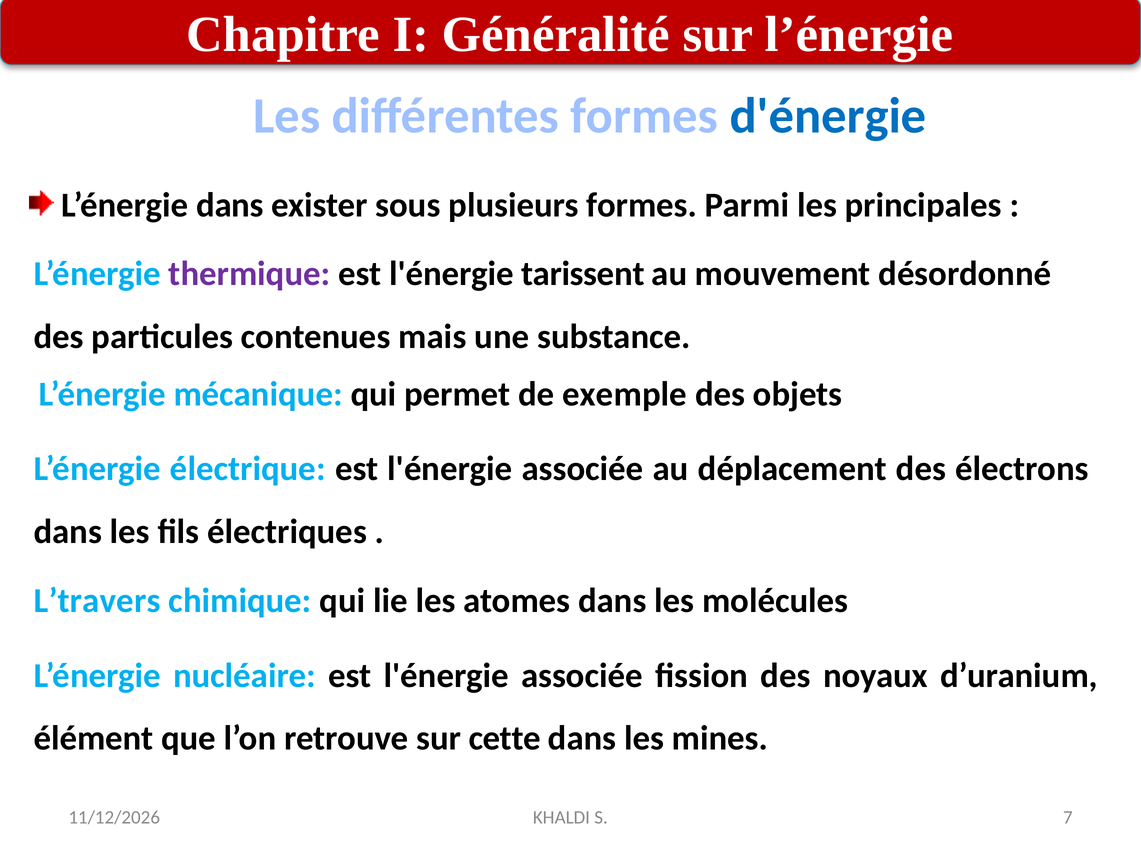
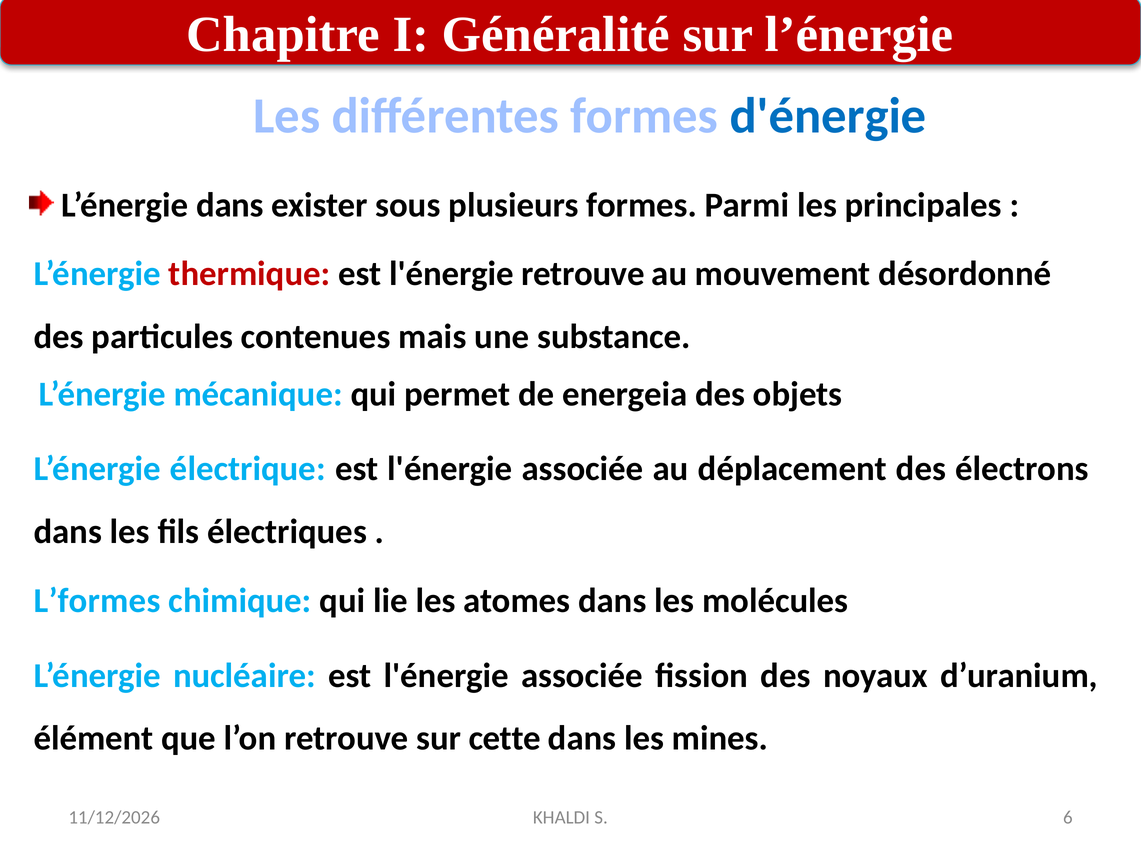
thermique colour: purple -> red
l'énergie tarissent: tarissent -> retrouve
exemple: exemple -> energeia
L’travers: L’travers -> L’formes
7: 7 -> 6
